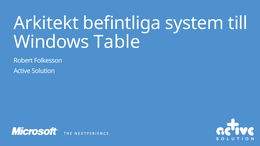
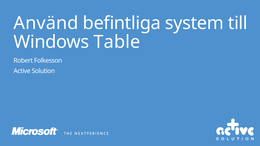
Arkitekt: Arkitekt -> Använd
